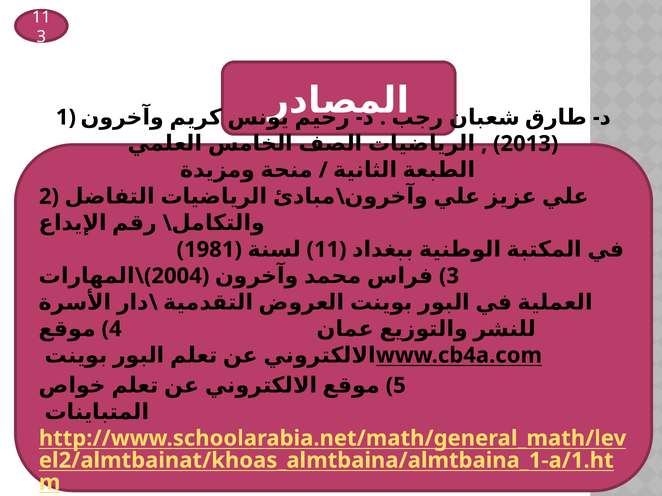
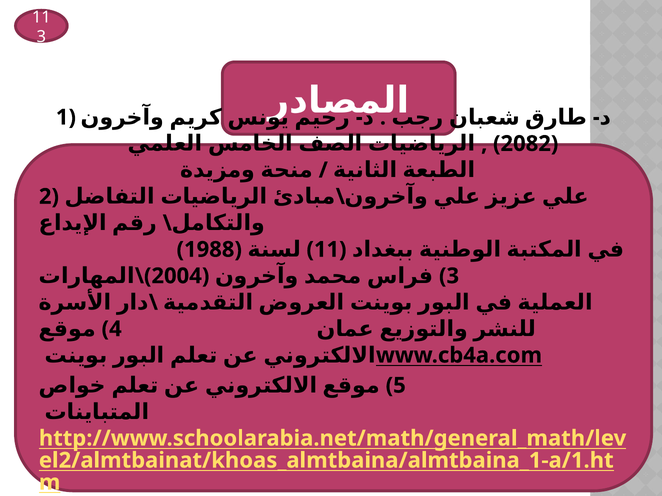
2013: 2013 -> 2082
1981: 1981 -> 1988
